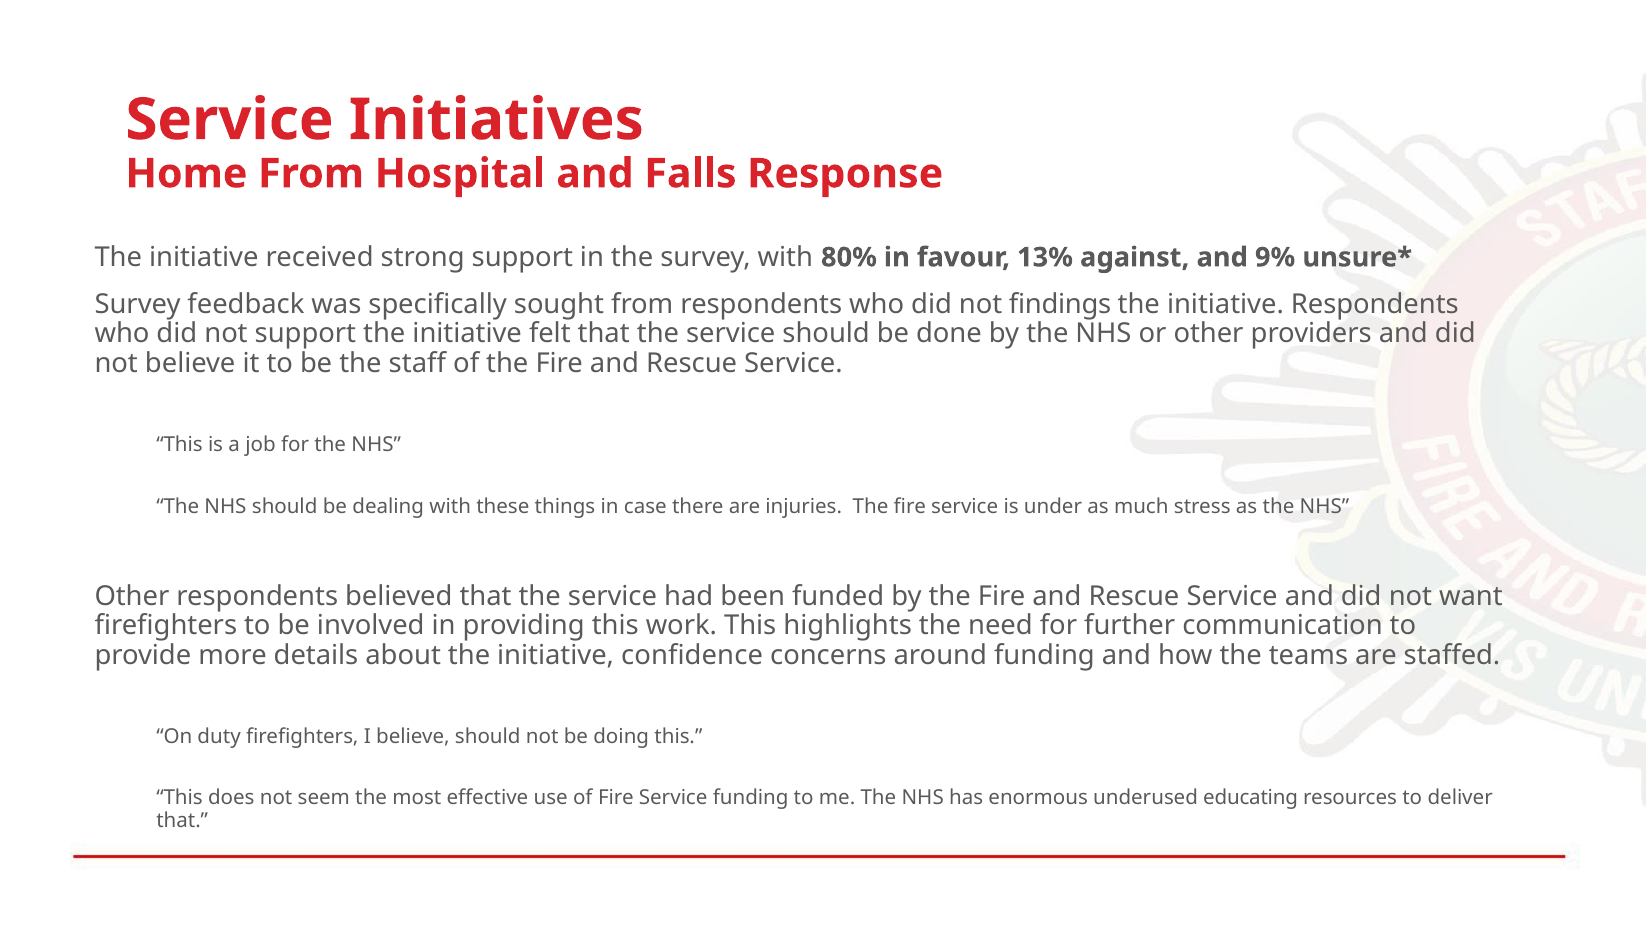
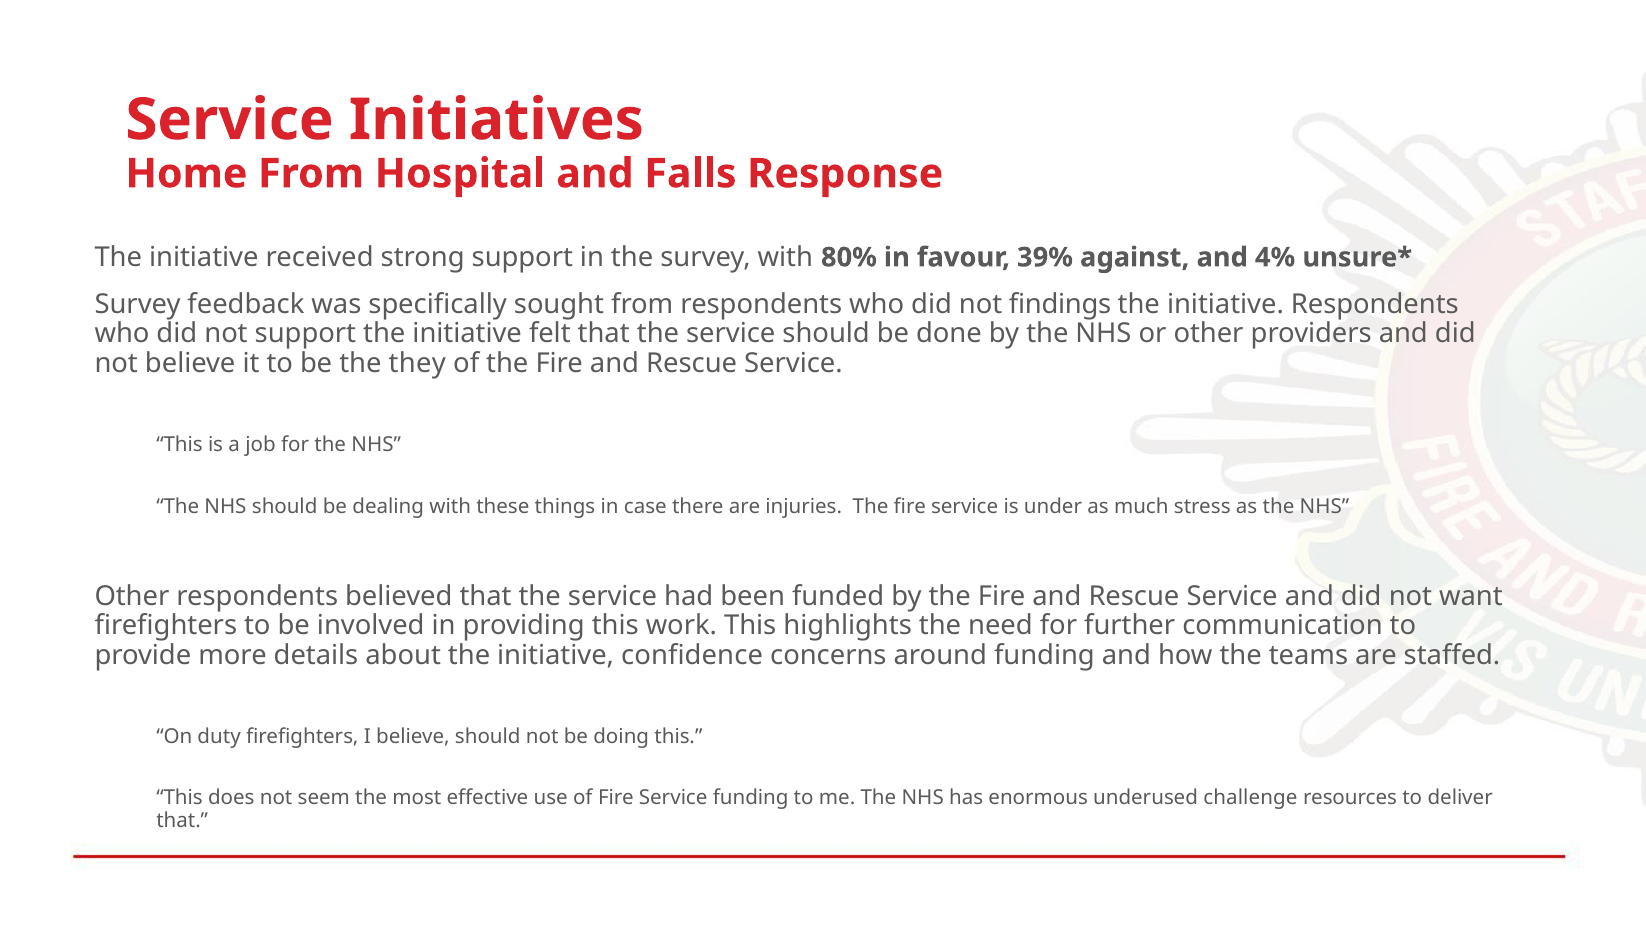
13%: 13% -> 39%
9%: 9% -> 4%
staff: staff -> they
educating: educating -> challenge
